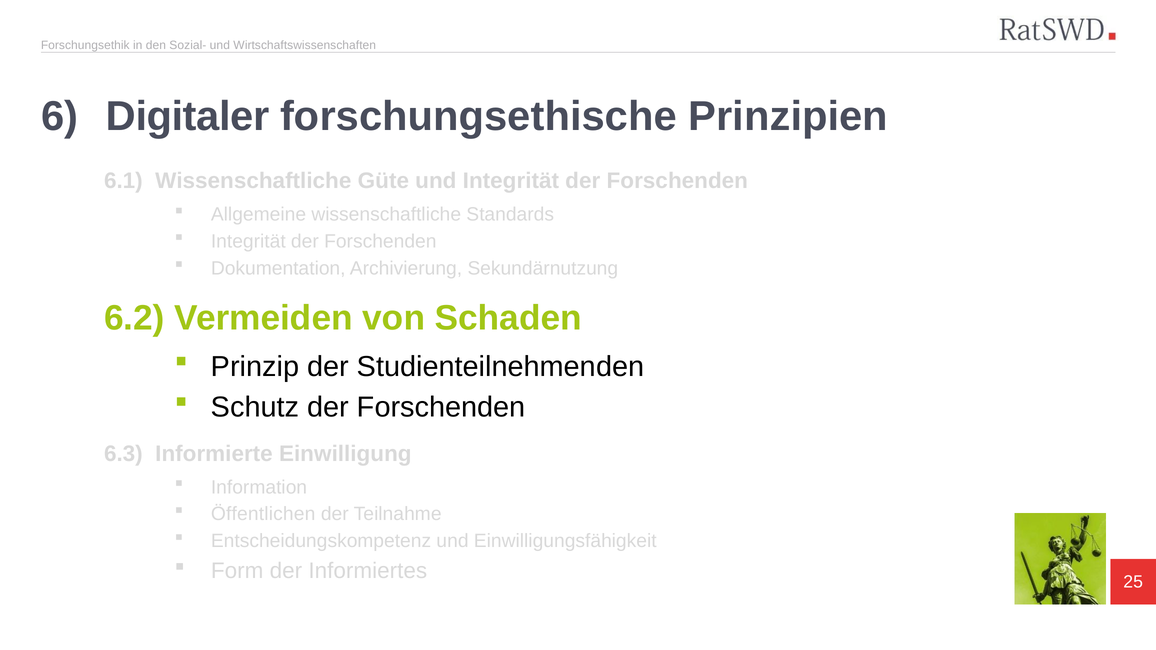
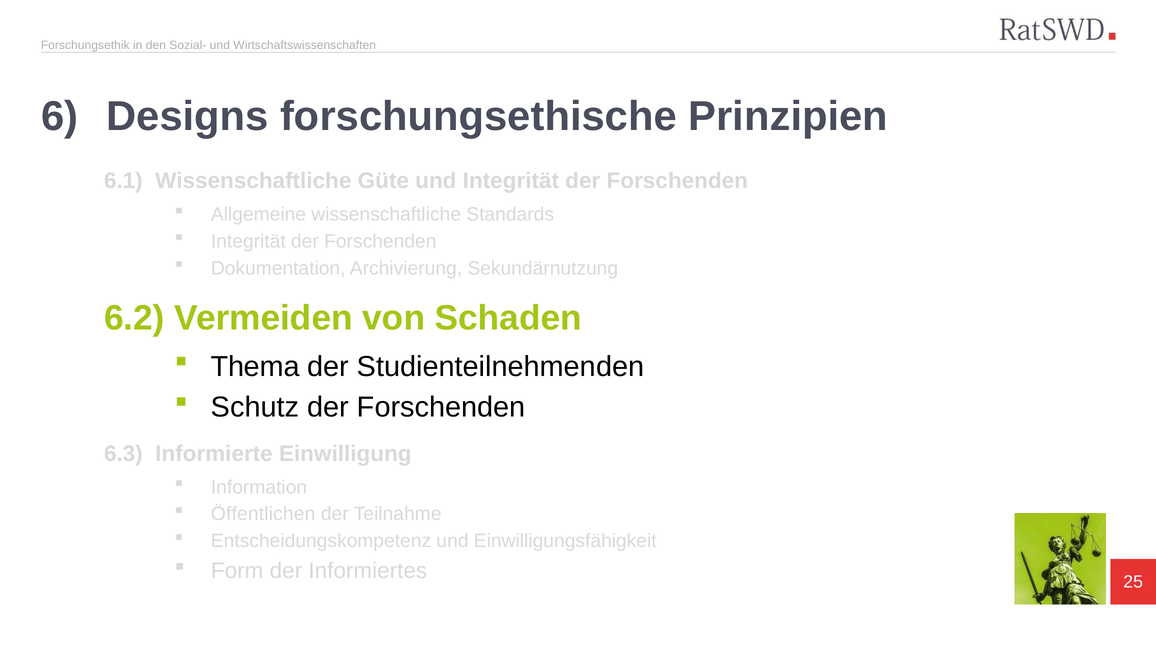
Digitaler: Digitaler -> Designs
Prinzip: Prinzip -> Thema
